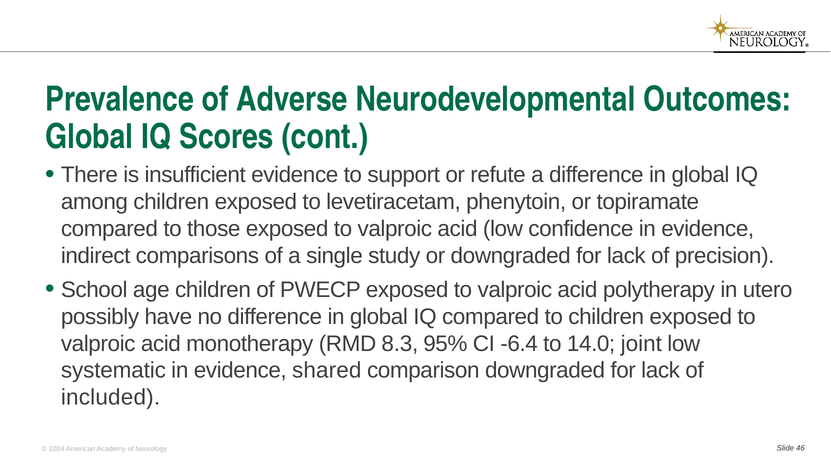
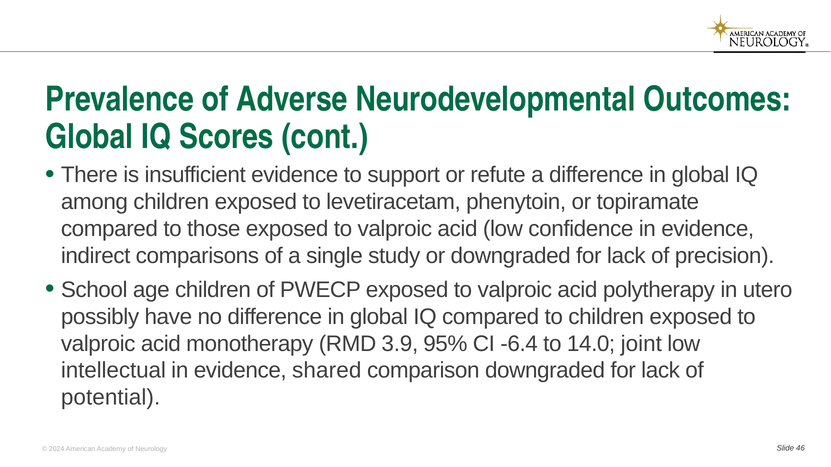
8.3: 8.3 -> 3.9
systematic: systematic -> intellectual
included: included -> potential
